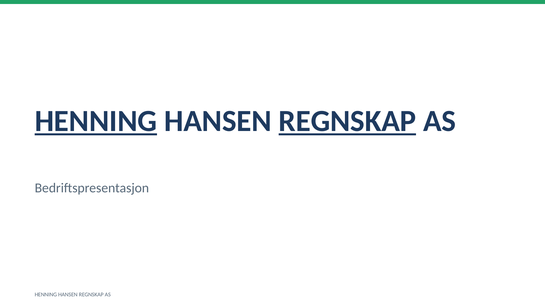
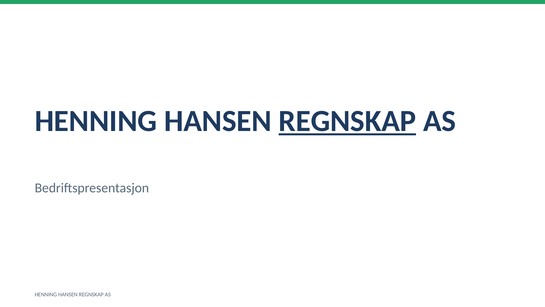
HENNING at (96, 121) underline: present -> none
